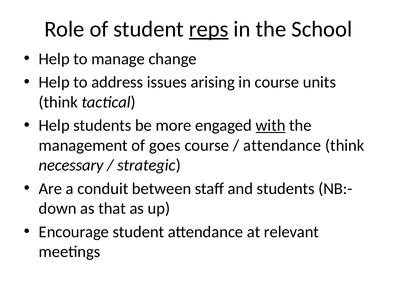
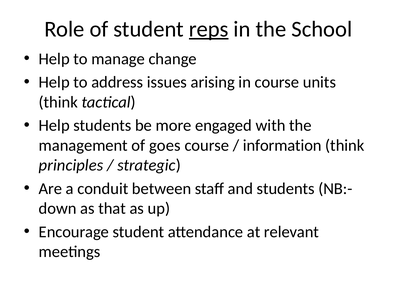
with underline: present -> none
attendance at (282, 145): attendance -> information
necessary: necessary -> principles
